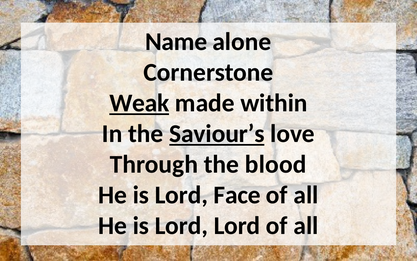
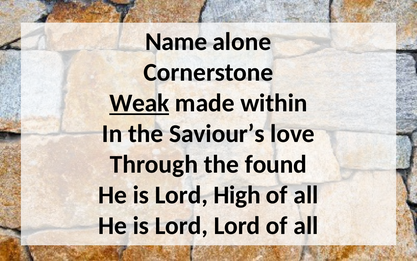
Saviour’s underline: present -> none
blood: blood -> found
Face: Face -> High
